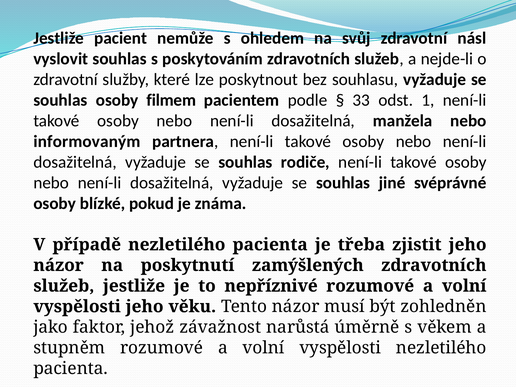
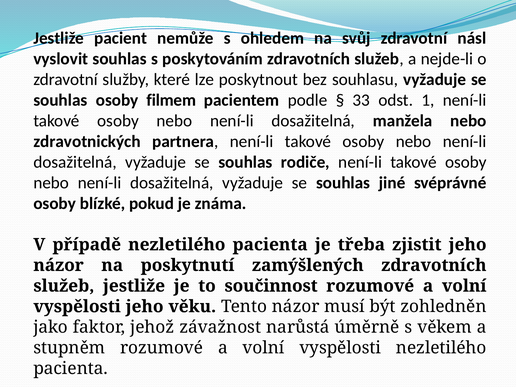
informovaným: informovaným -> zdravotnických
nepříznivé: nepříznivé -> součinnost
